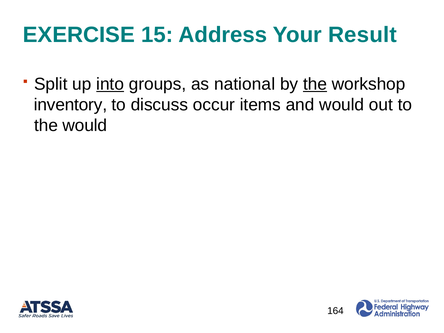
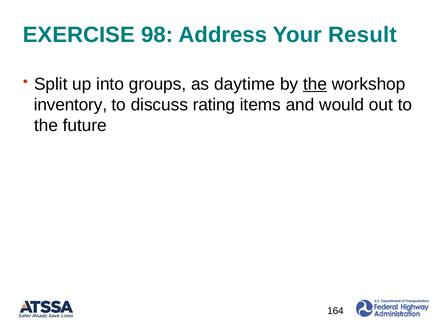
15: 15 -> 98
into underline: present -> none
national: national -> daytime
occur: occur -> rating
the would: would -> future
